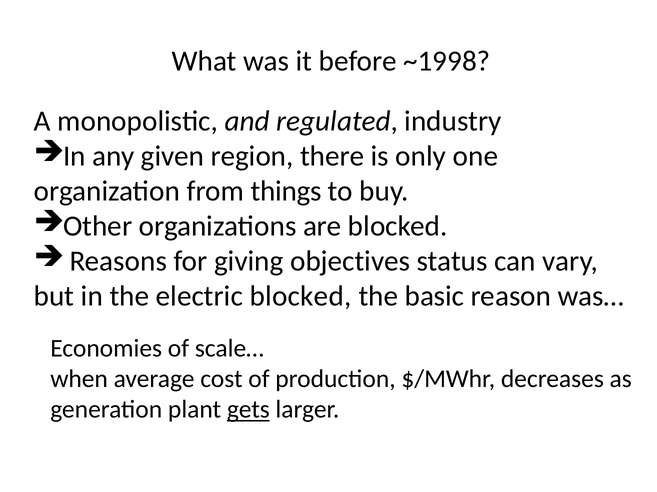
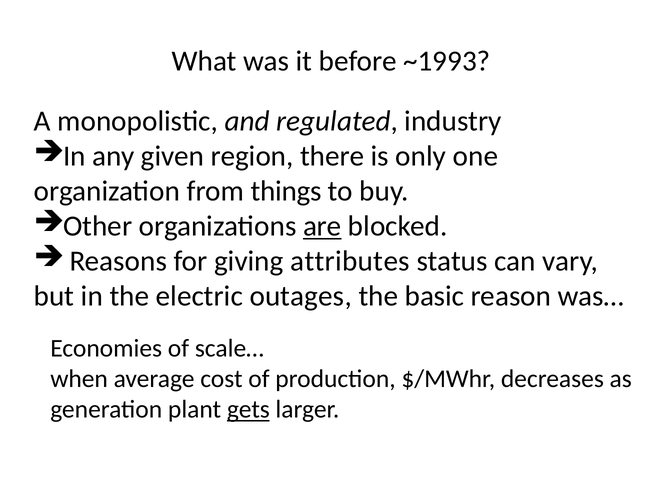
~1998: ~1998 -> ~1993
are underline: none -> present
objectives: objectives -> attributes
electric blocked: blocked -> outages
